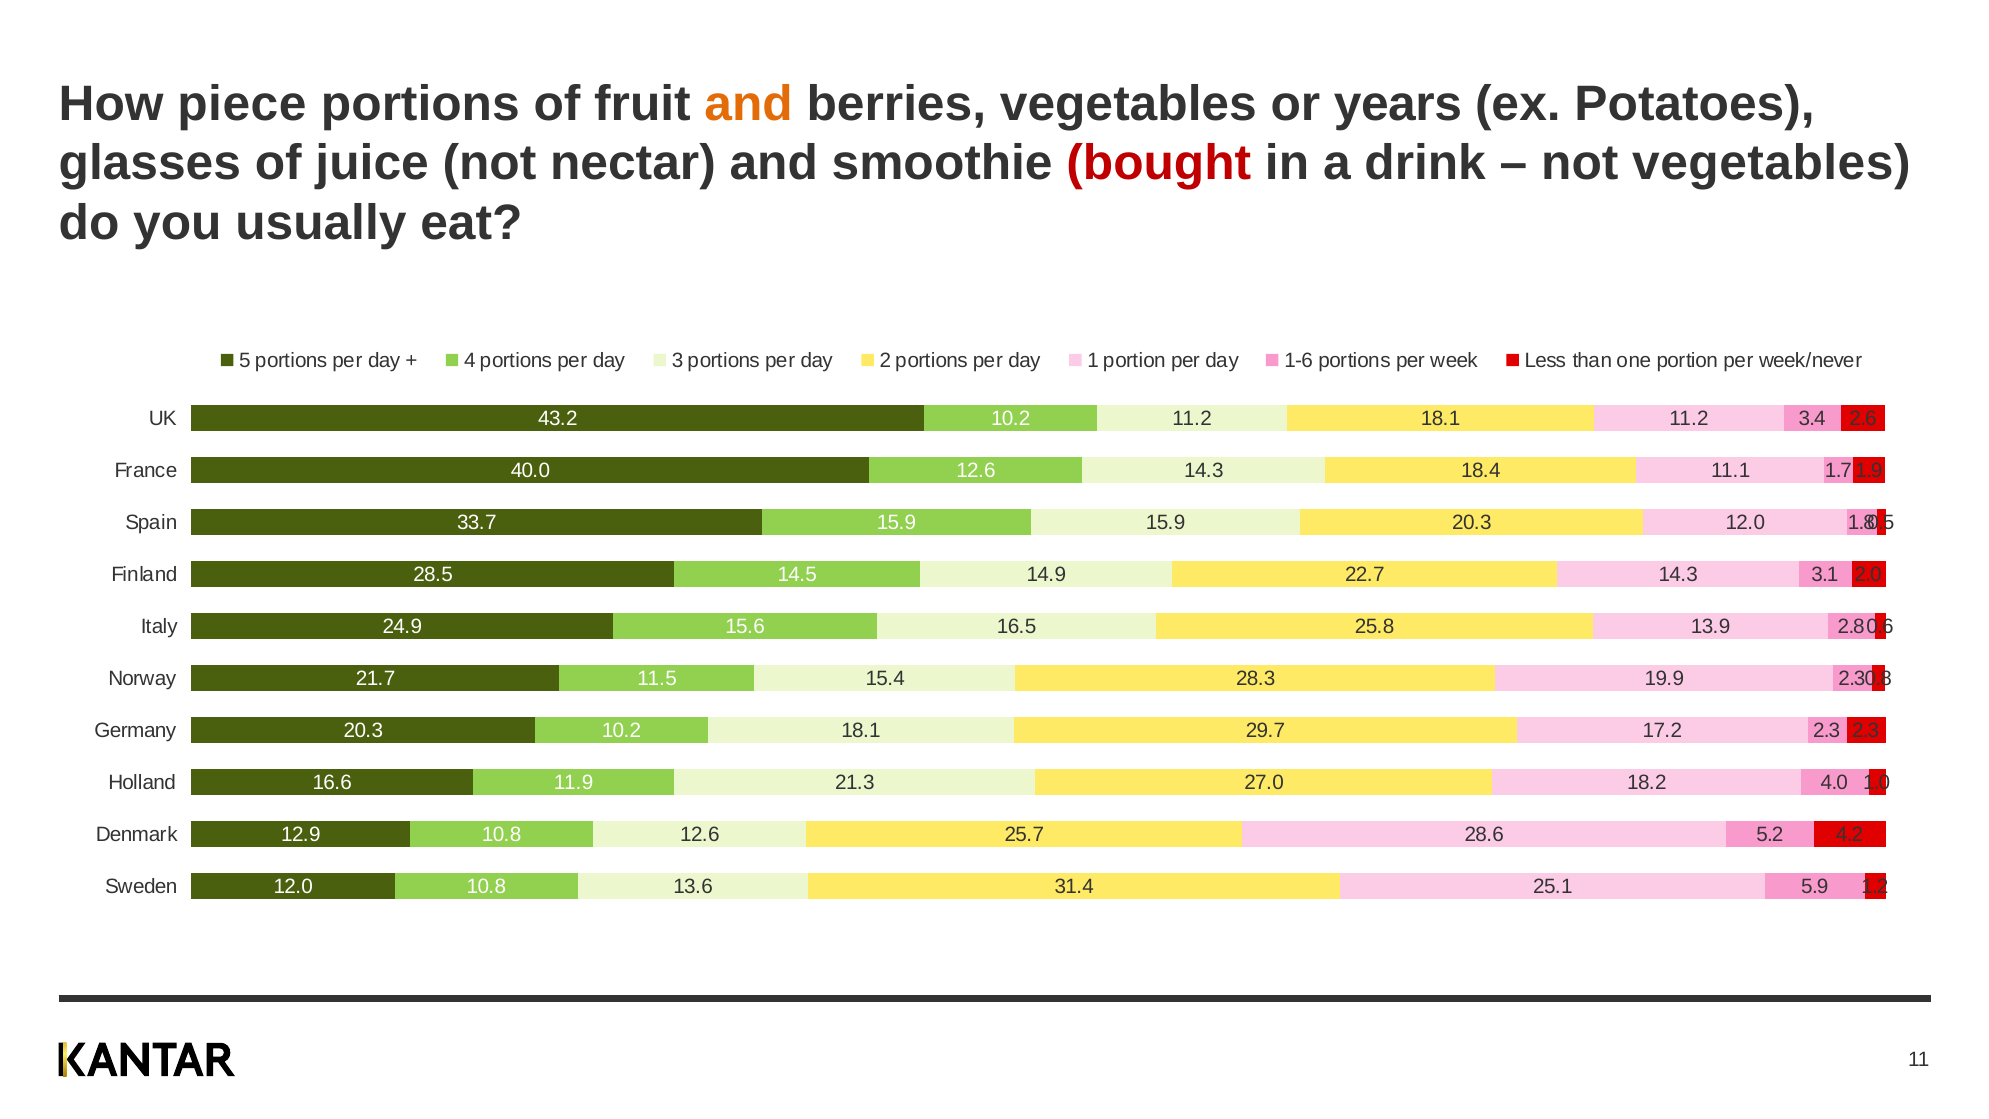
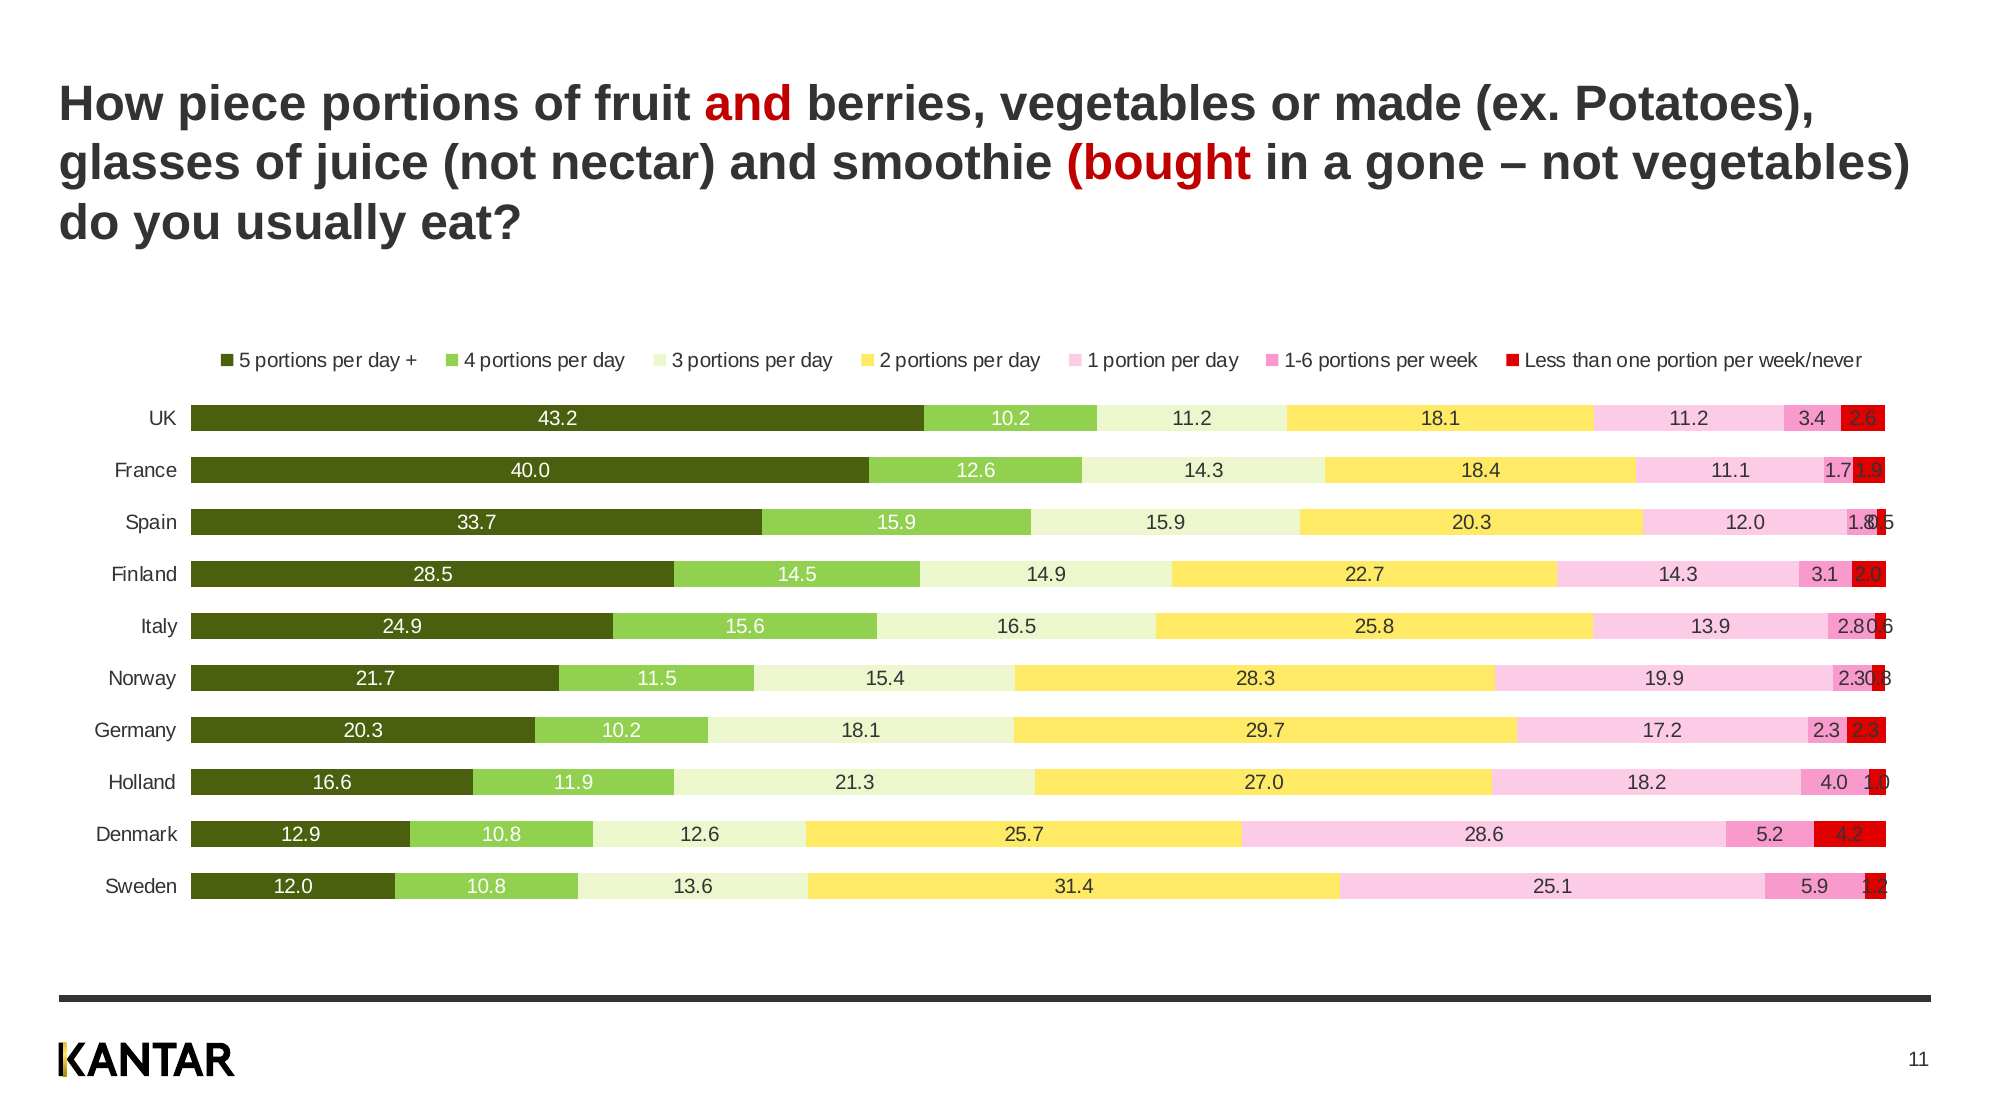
and at (749, 104) colour: orange -> red
years: years -> made
drink: drink -> gone
